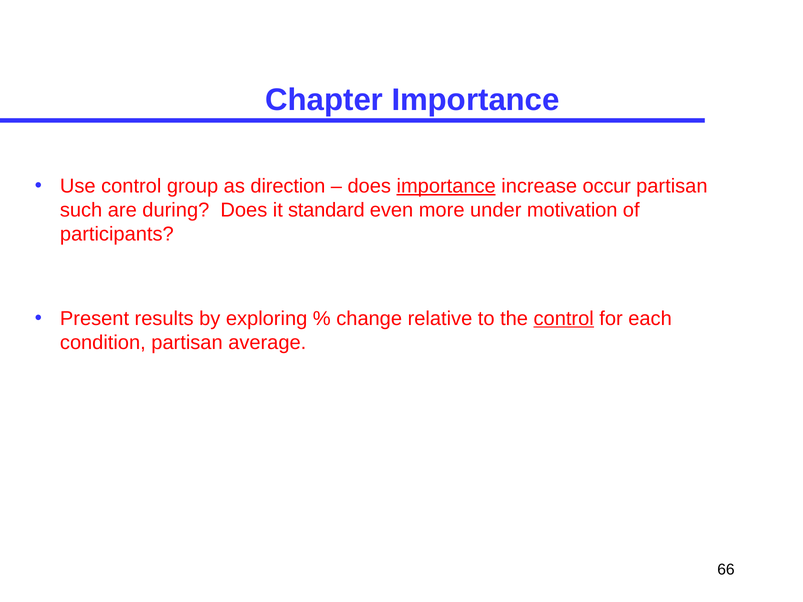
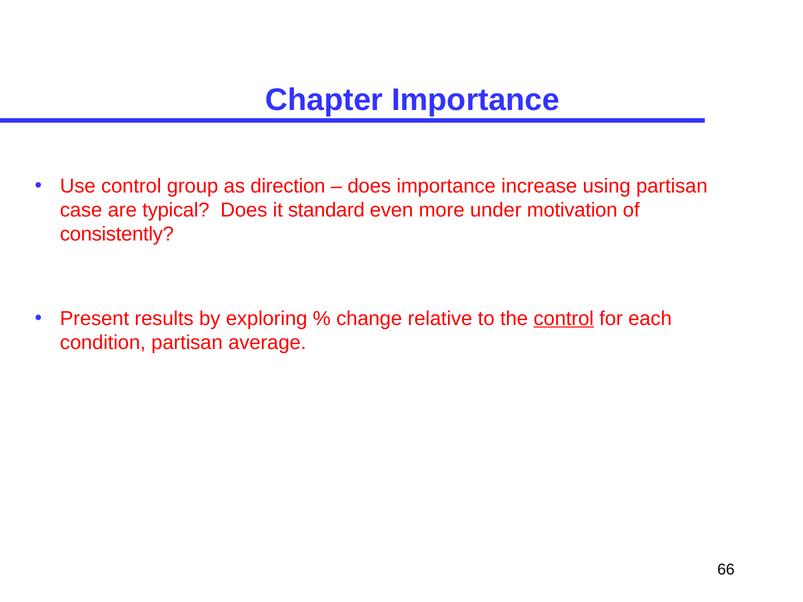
importance at (446, 186) underline: present -> none
occur: occur -> using
such: such -> case
during: during -> typical
participants: participants -> consistently
